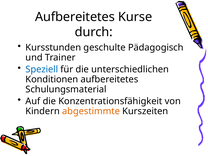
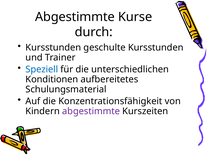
Aufbereitetes at (75, 17): Aufbereitetes -> Abgestimmte
geschulte Pädagogisch: Pädagogisch -> Kursstunden
abgestimmte at (91, 111) colour: orange -> purple
